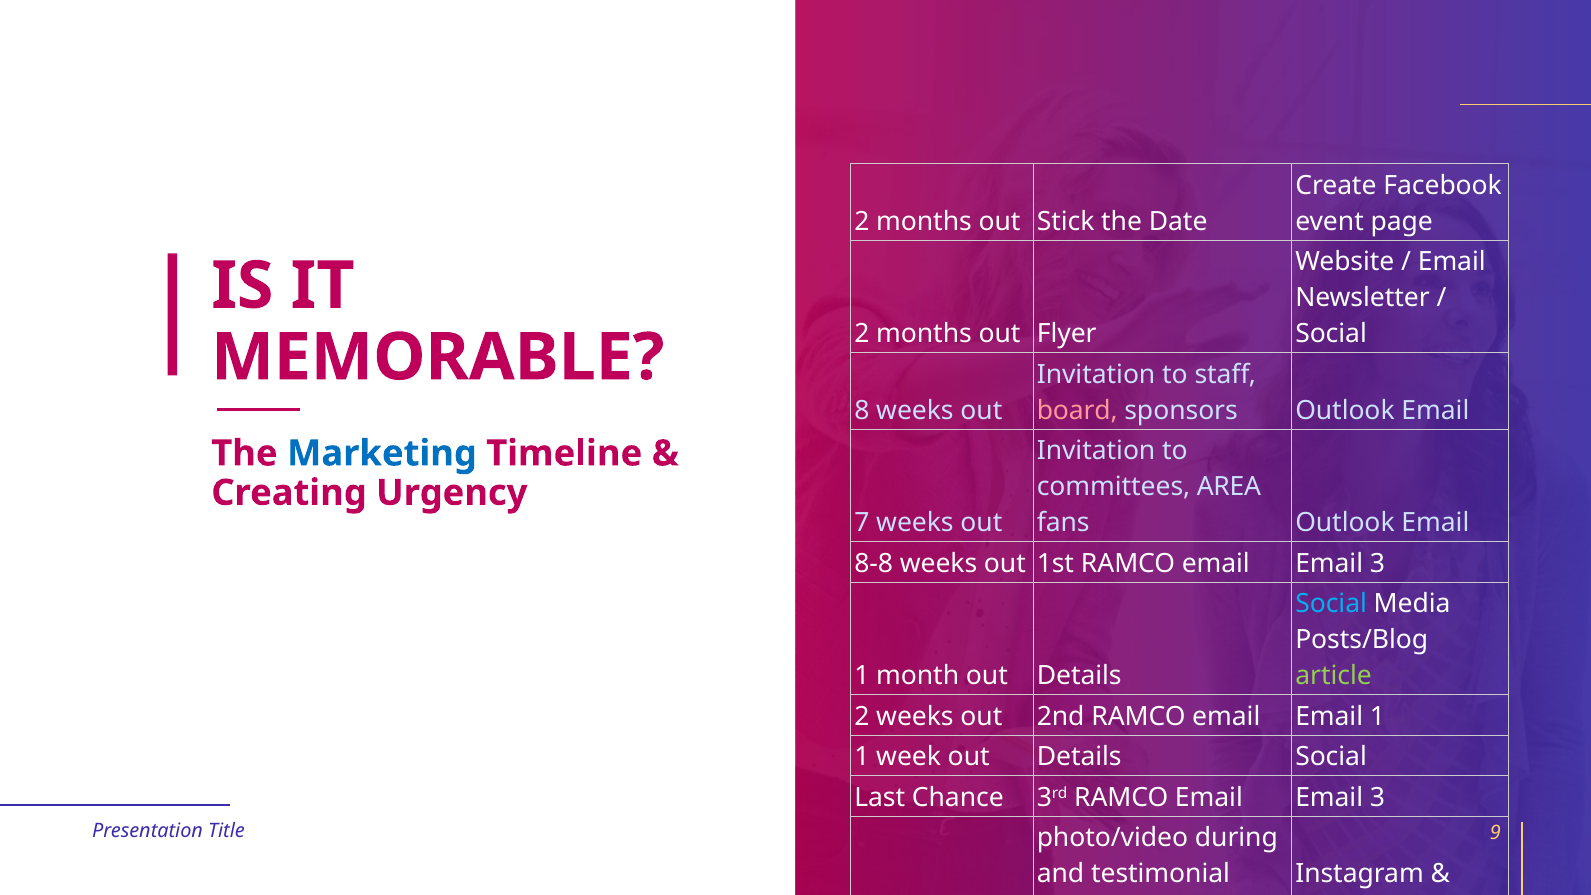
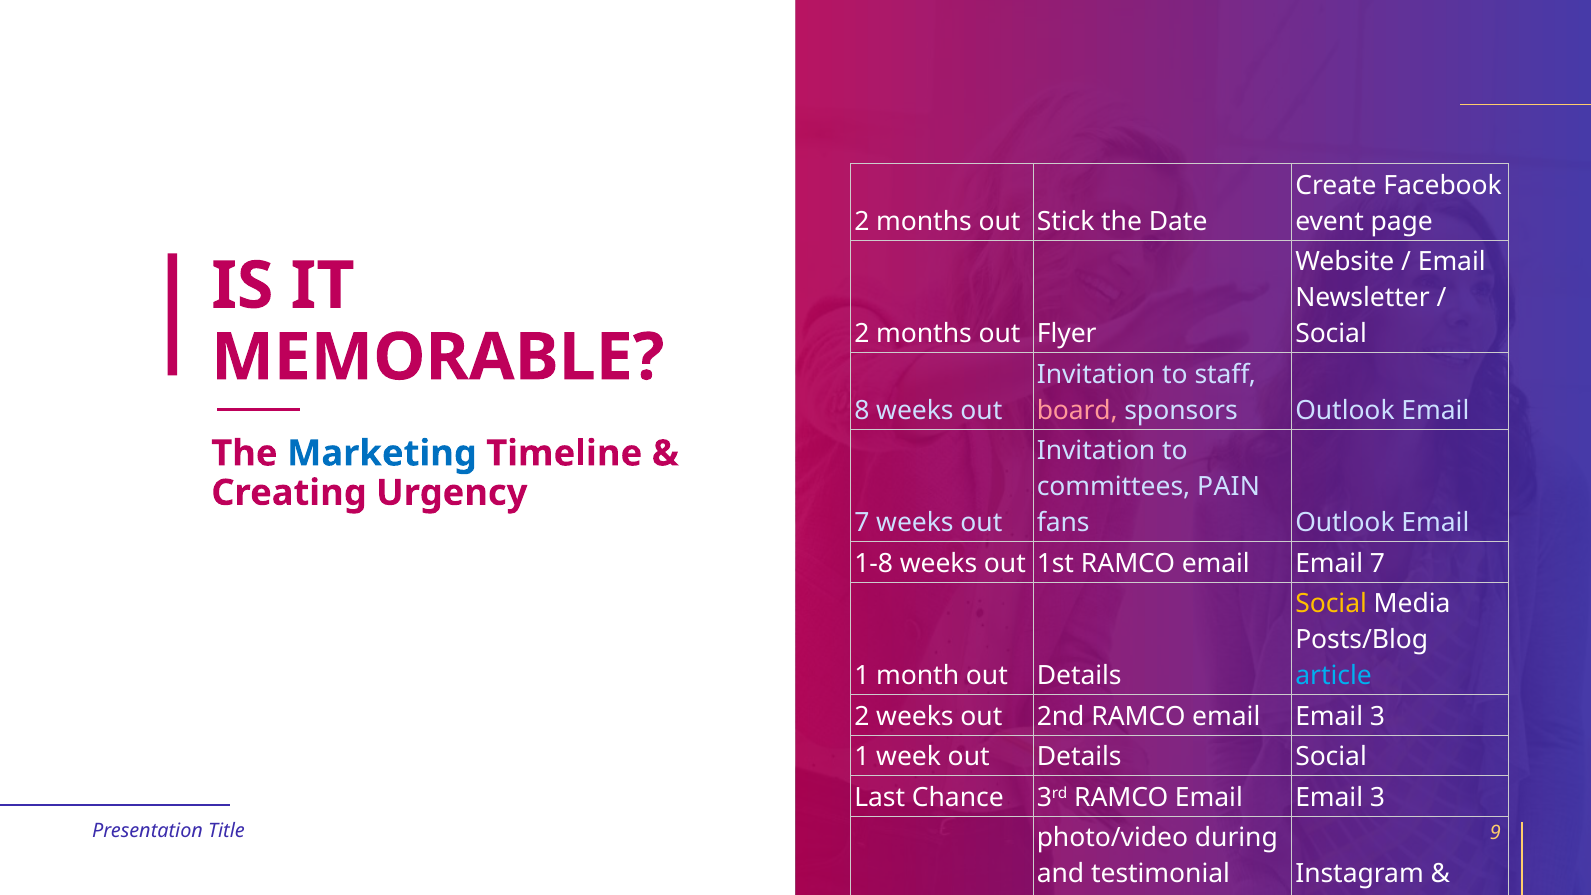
AREA: AREA -> PAIN
8-8: 8-8 -> 1-8
3 at (1378, 563): 3 -> 7
Social at (1331, 604) colour: light blue -> yellow
article colour: light green -> light blue
1 at (1378, 716): 1 -> 3
